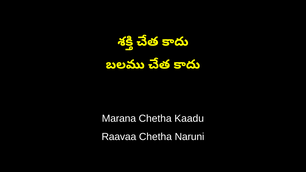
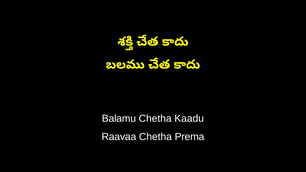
Marana: Marana -> Balamu
Naruni: Naruni -> Prema
